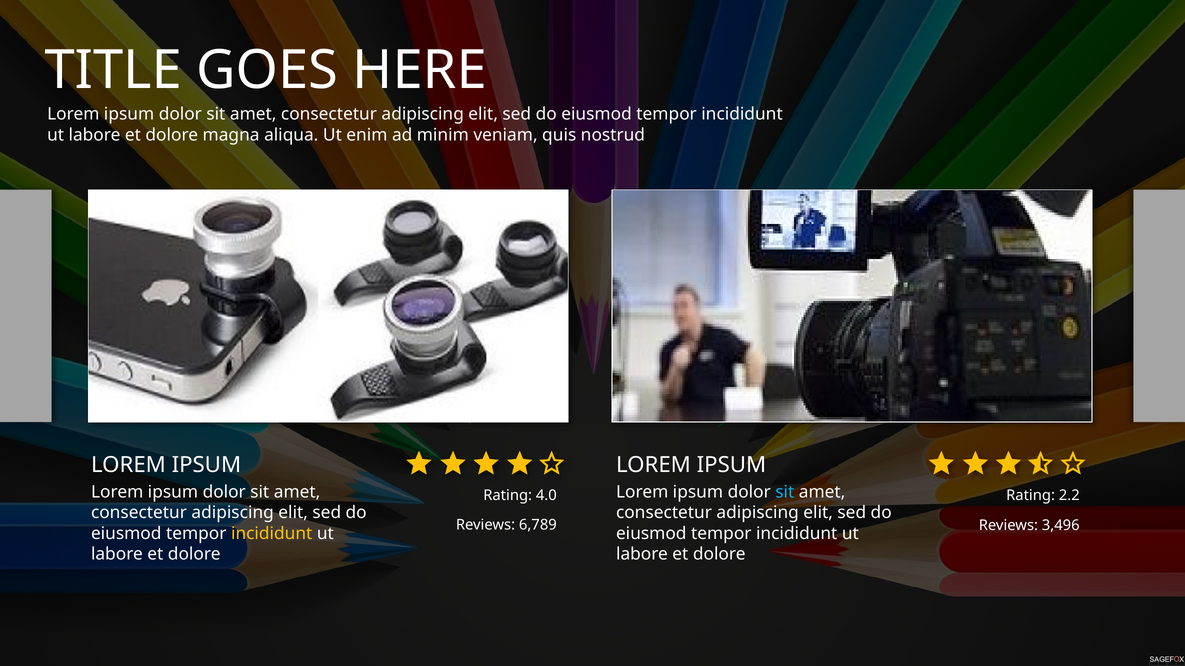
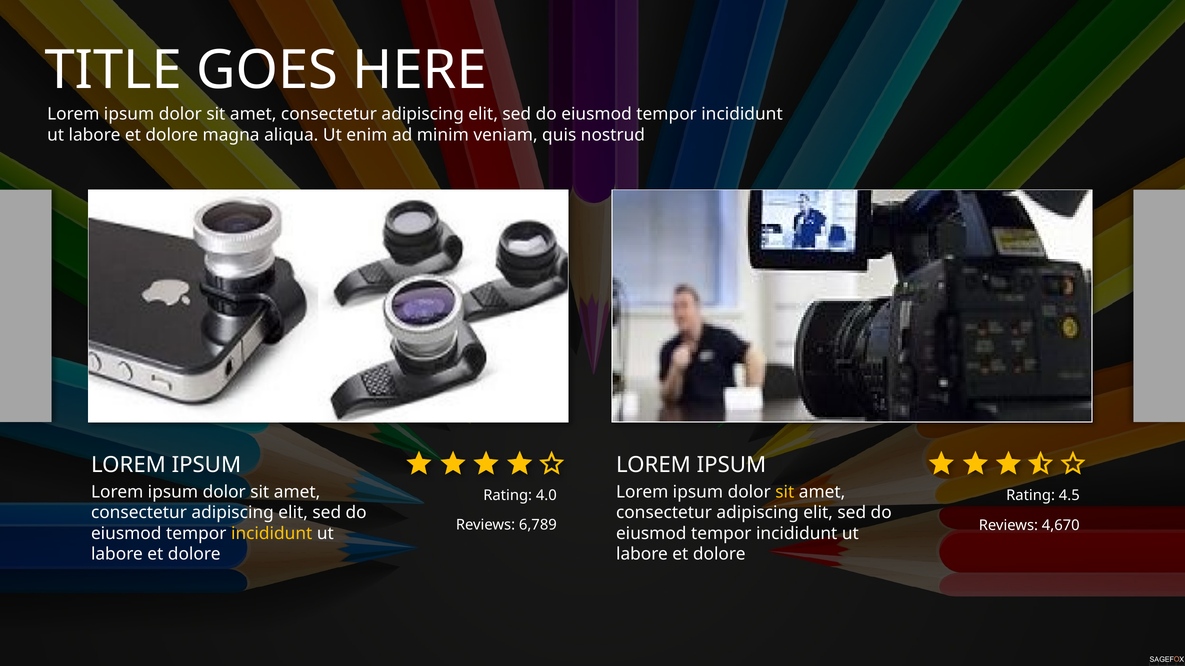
sit at (785, 492) colour: light blue -> yellow
2.2: 2.2 -> 4.5
3,496: 3,496 -> 4,670
